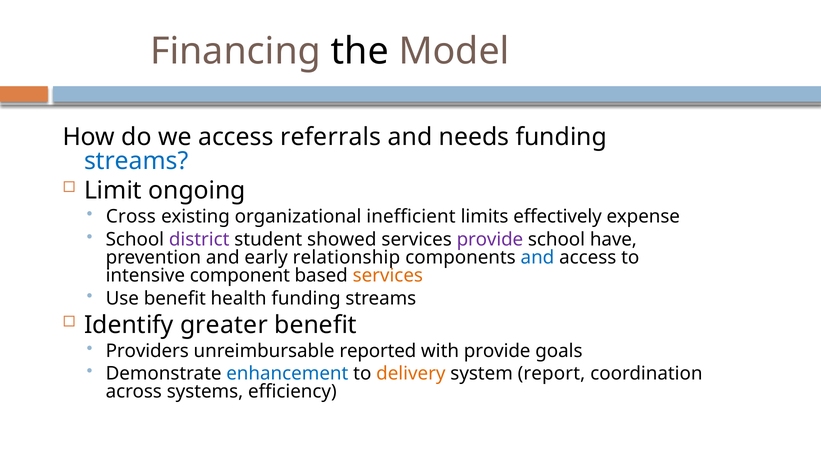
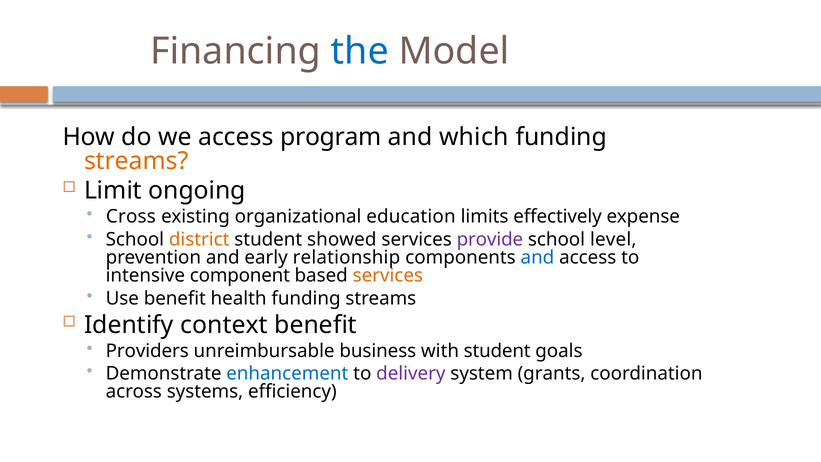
the colour: black -> blue
referrals: referrals -> program
needs: needs -> which
streams at (136, 161) colour: blue -> orange
inefficient: inefficient -> education
district colour: purple -> orange
have: have -> level
greater: greater -> context
reported: reported -> business
with provide: provide -> student
delivery colour: orange -> purple
report: report -> grants
